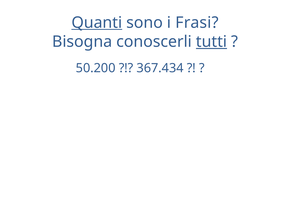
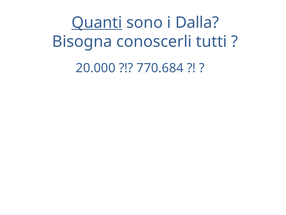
Frasi: Frasi -> Dalla
tutti underline: present -> none
50.200: 50.200 -> 20.000
367.434: 367.434 -> 770.684
